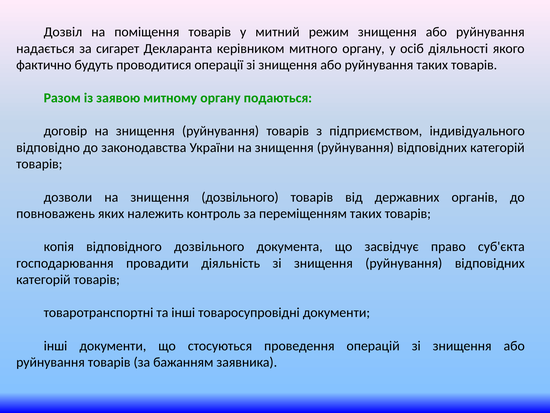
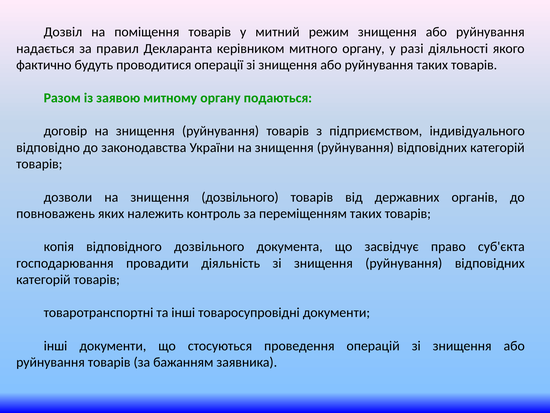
сигарет: сигарет -> правил
осіб: осіб -> разі
